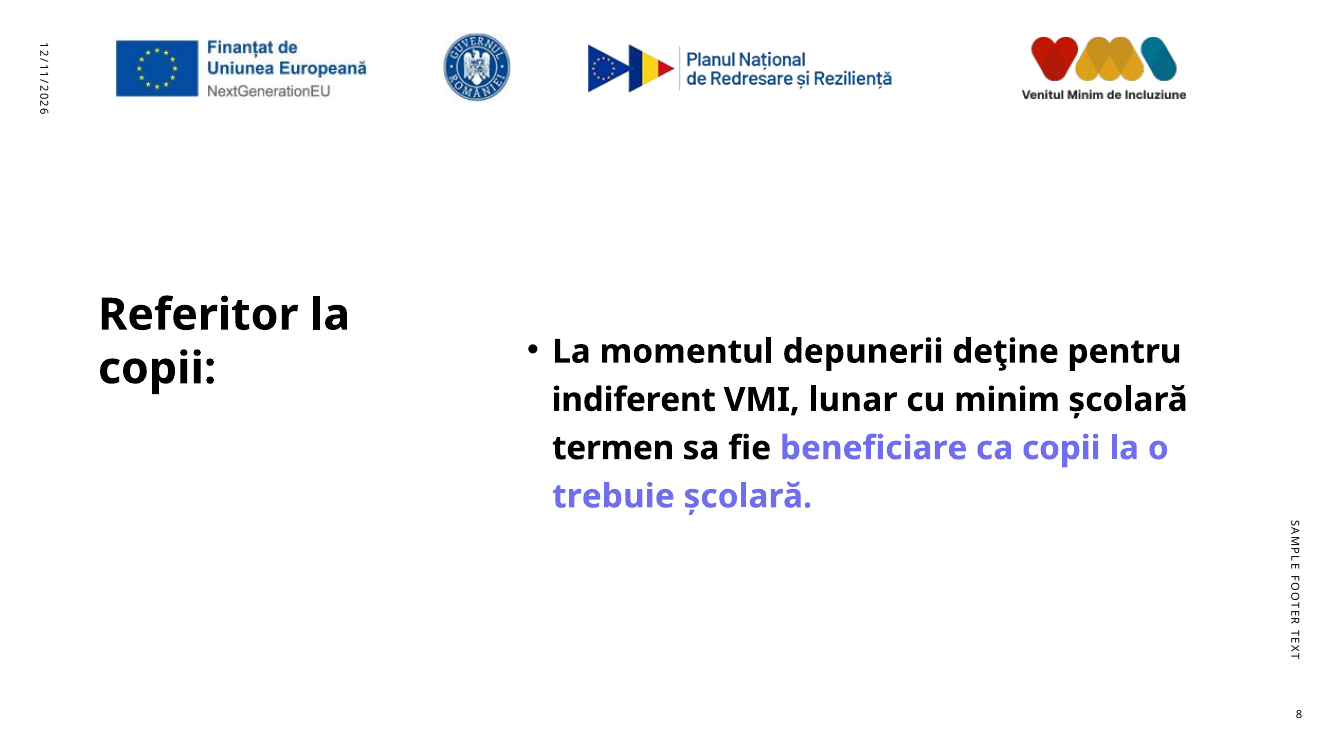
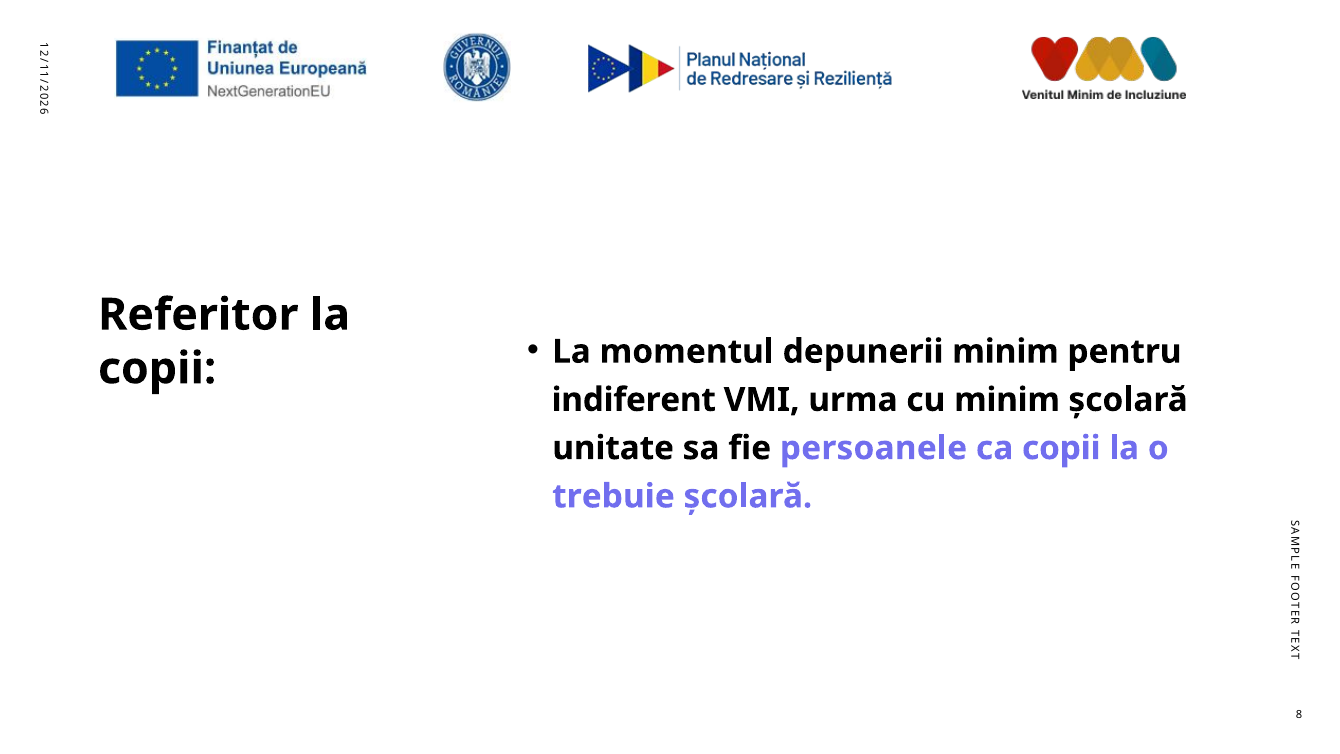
depunerii deţine: deţine -> minim
lunar: lunar -> urma
termen: termen -> unitate
beneficiare: beneficiare -> persoanele
